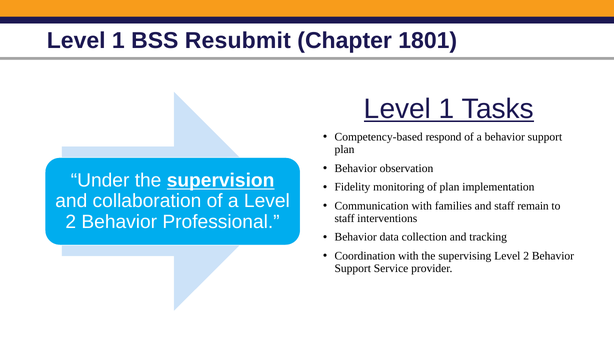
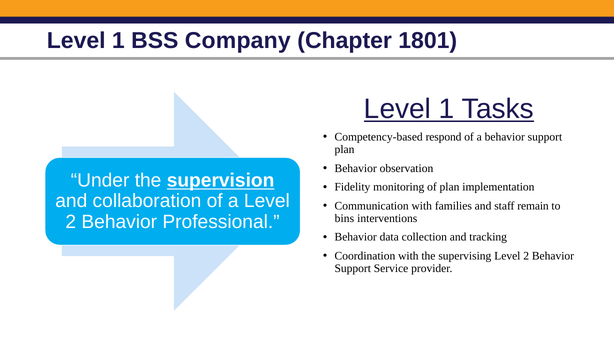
Resubmit: Resubmit -> Company
staff at (345, 219): staff -> bins
